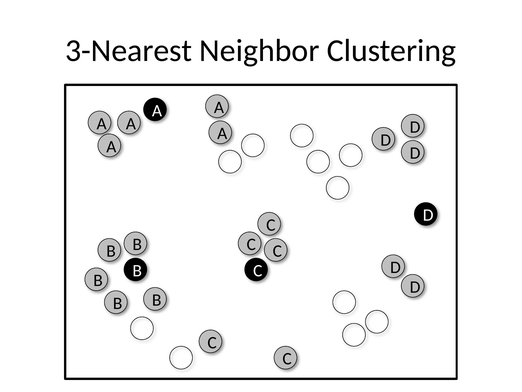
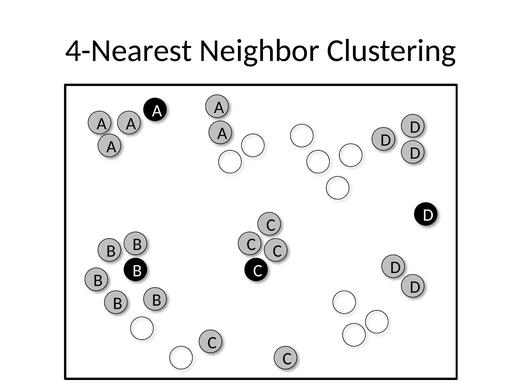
3-Nearest: 3-Nearest -> 4-Nearest
